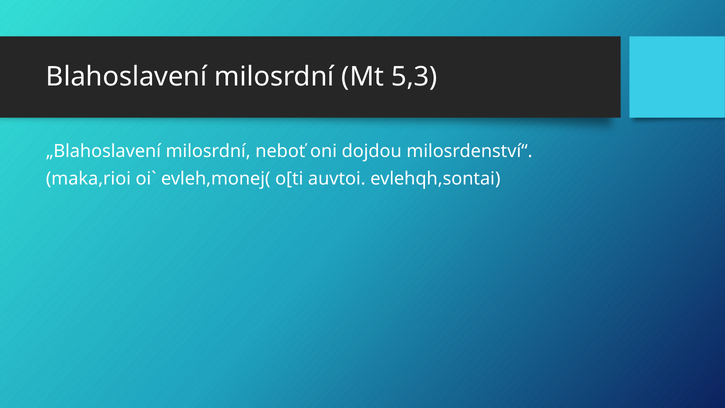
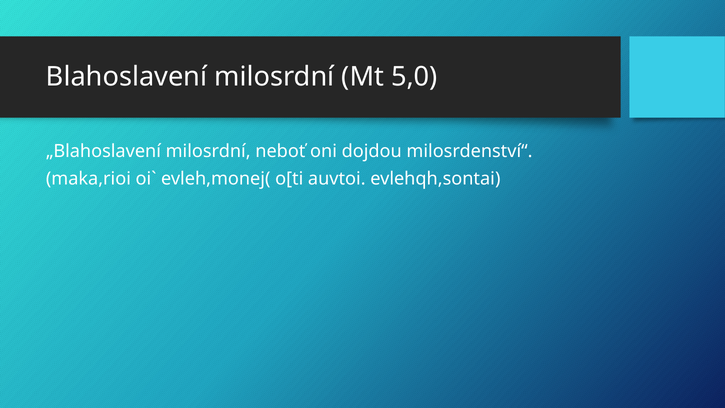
5,3: 5,3 -> 5,0
